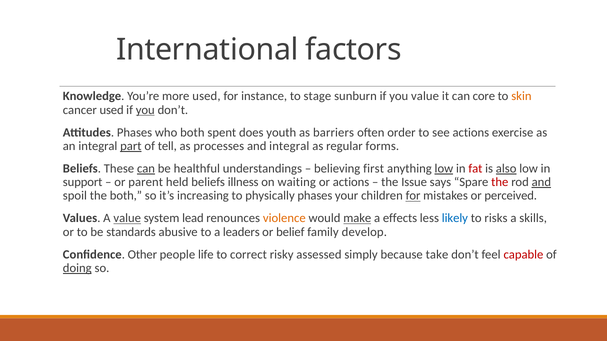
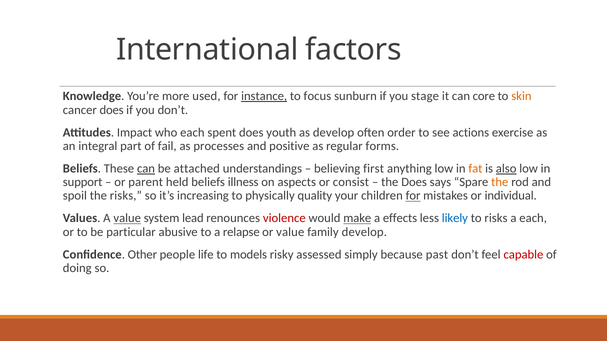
instance underline: none -> present
stage: stage -> focus
you value: value -> stage
cancer used: used -> does
you at (145, 110) underline: present -> none
Attitudes Phases: Phases -> Impact
who both: both -> each
as barriers: barriers -> develop
part underline: present -> none
tell: tell -> fail
and integral: integral -> positive
healthful: healthful -> attached
low at (444, 169) underline: present -> none
fat colour: red -> orange
waiting: waiting -> aspects
or actions: actions -> consist
the Issue: Issue -> Does
the at (500, 182) colour: red -> orange
and at (541, 182) underline: present -> none
the both: both -> risks
physically phases: phases -> quality
perceived: perceived -> individual
violence colour: orange -> red
a skills: skills -> each
standards: standards -> particular
leaders: leaders -> relapse
or belief: belief -> value
correct: correct -> models
take: take -> past
doing underline: present -> none
